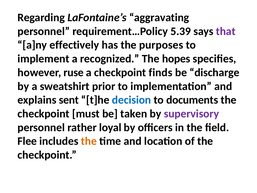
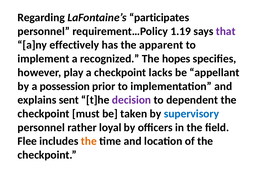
aggravating: aggravating -> participates
5.39: 5.39 -> 1.19
purposes: purposes -> apparent
ruse: ruse -> play
finds: finds -> lacks
discharge: discharge -> appellant
sweatshirt: sweatshirt -> possession
decision colour: blue -> purple
documents: documents -> dependent
supervisory colour: purple -> blue
